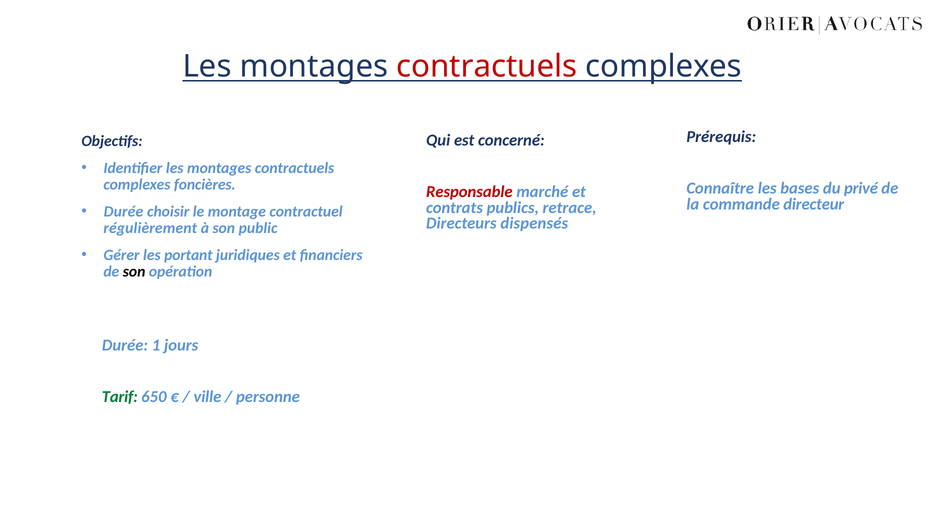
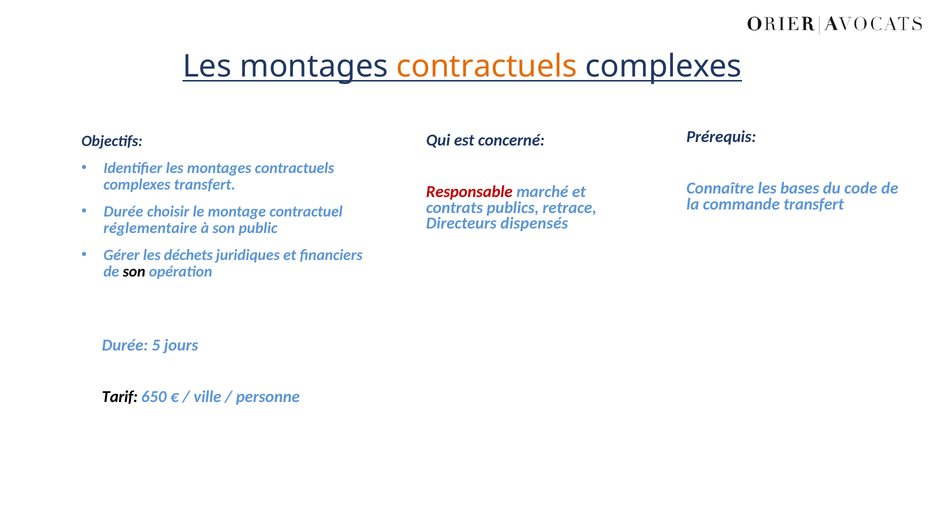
contractuels at (487, 66) colour: red -> orange
complexes foncières: foncières -> transfert
privé: privé -> code
commande directeur: directeur -> transfert
régulièrement: régulièrement -> réglementaire
portant: portant -> déchets
1: 1 -> 5
Tarif colour: green -> black
